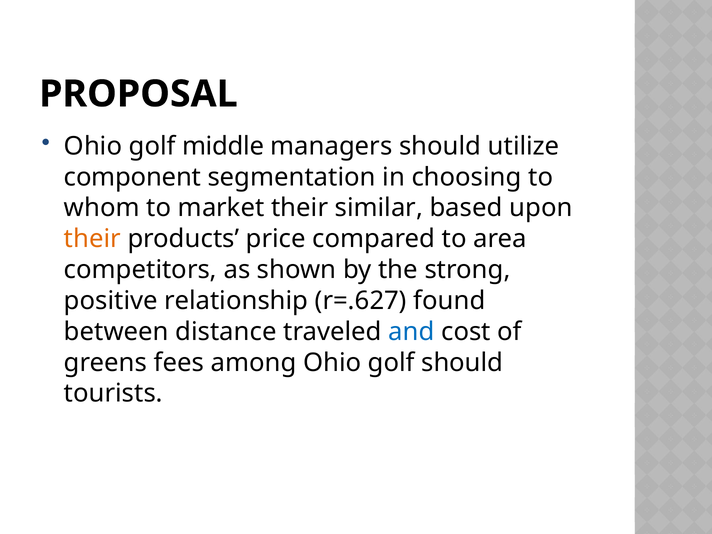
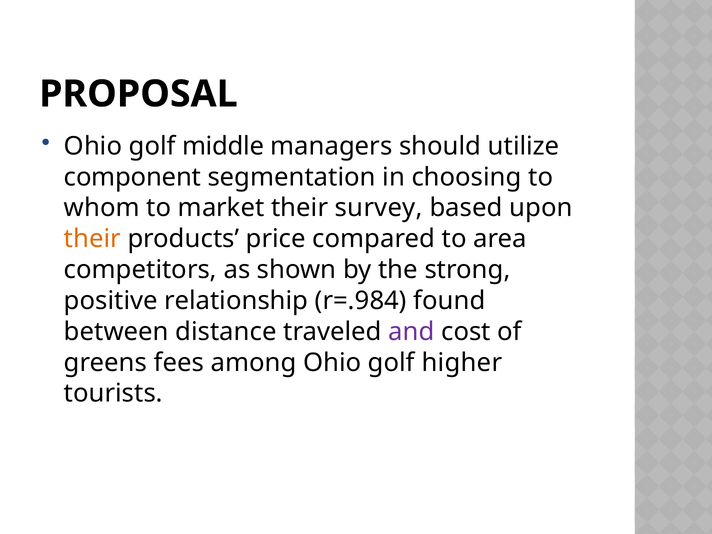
similar: similar -> survey
r=.627: r=.627 -> r=.984
and colour: blue -> purple
golf should: should -> higher
